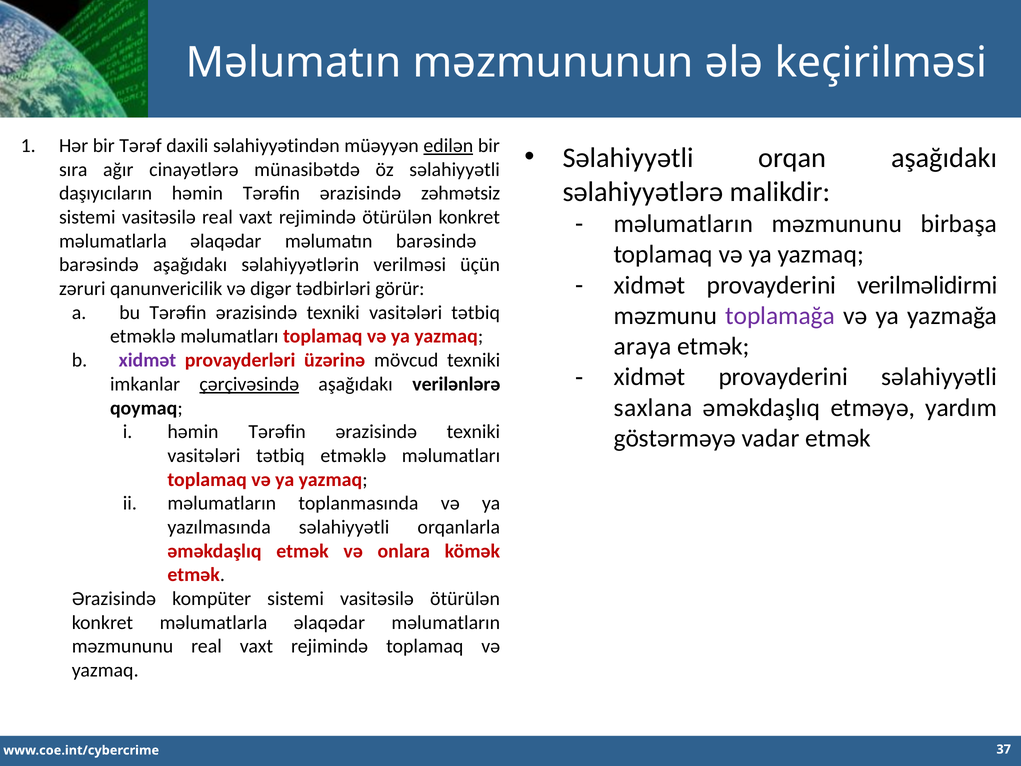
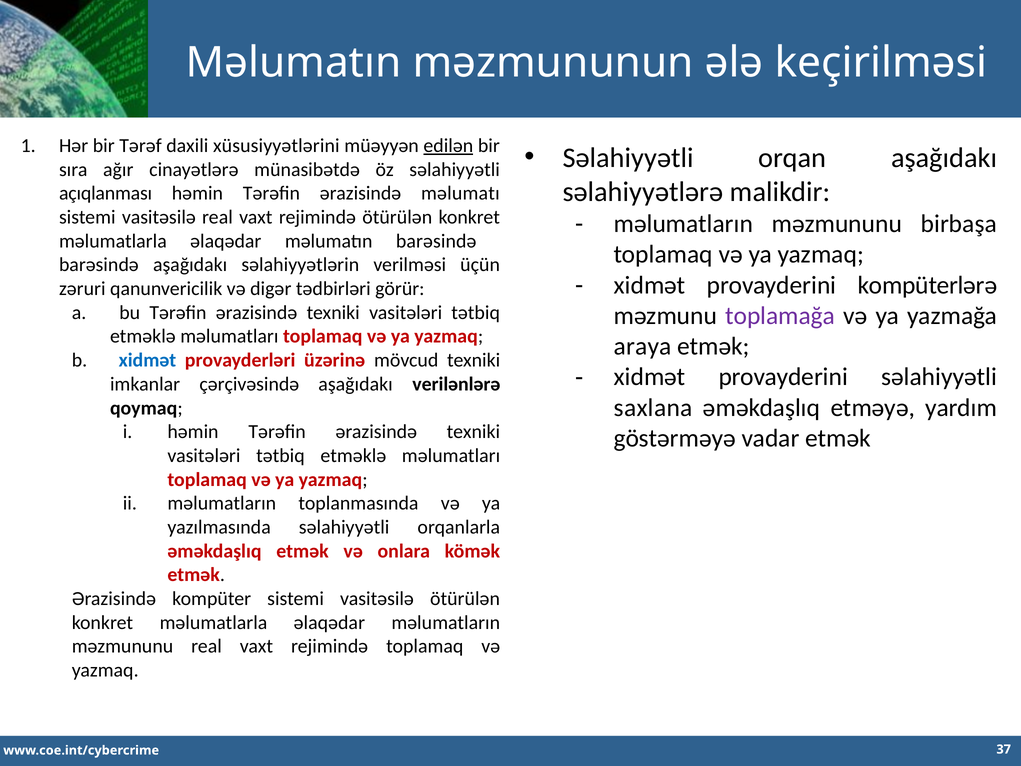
səlahiyyətindən: səlahiyyətindən -> xüsusiyyətlərini
daşıyıcıların: daşıyıcıların -> açıqlanması
zəhmətsiz: zəhmətsiz -> məlumatı
verilməlidirmi: verilməlidirmi -> kompüterlərə
xidmət at (147, 360) colour: purple -> blue
çərçivəsində underline: present -> none
